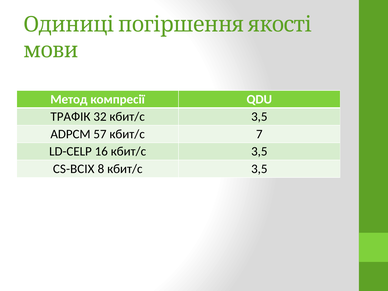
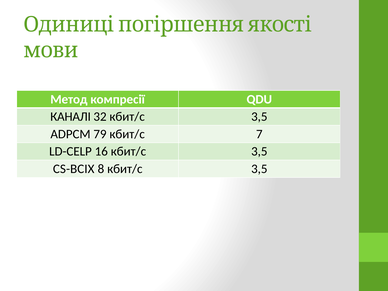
ТРАФІК: ТРАФІК -> КАНАЛІ
57: 57 -> 79
